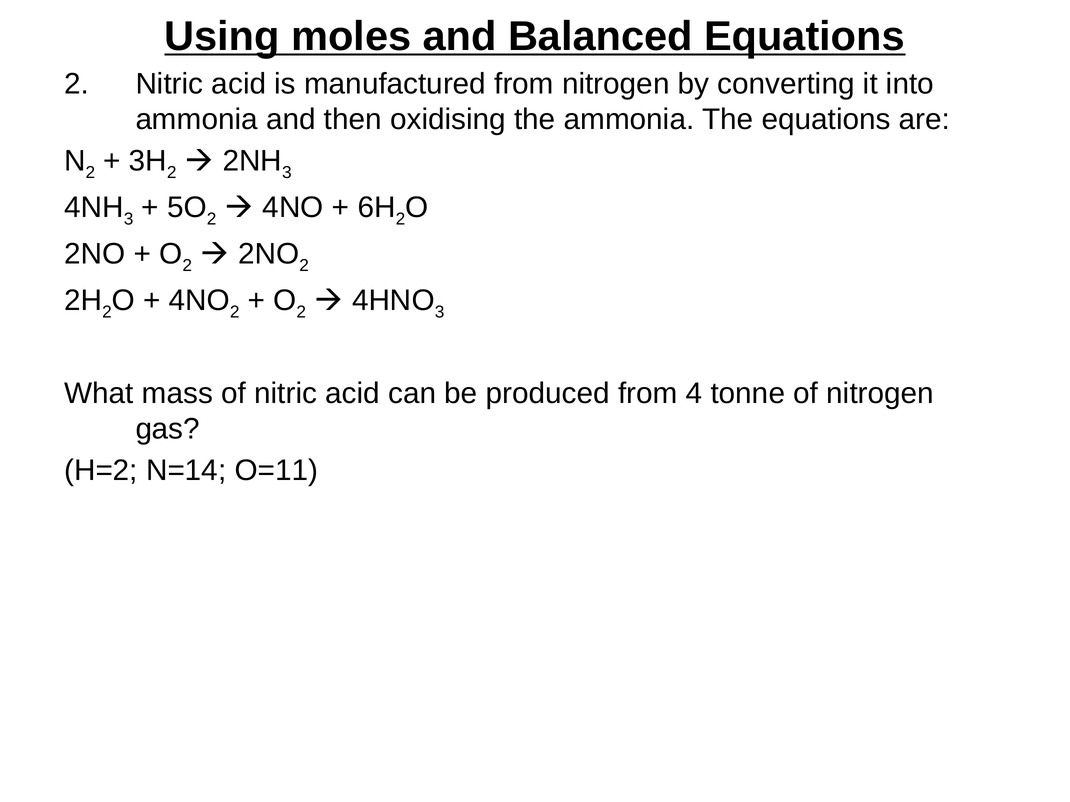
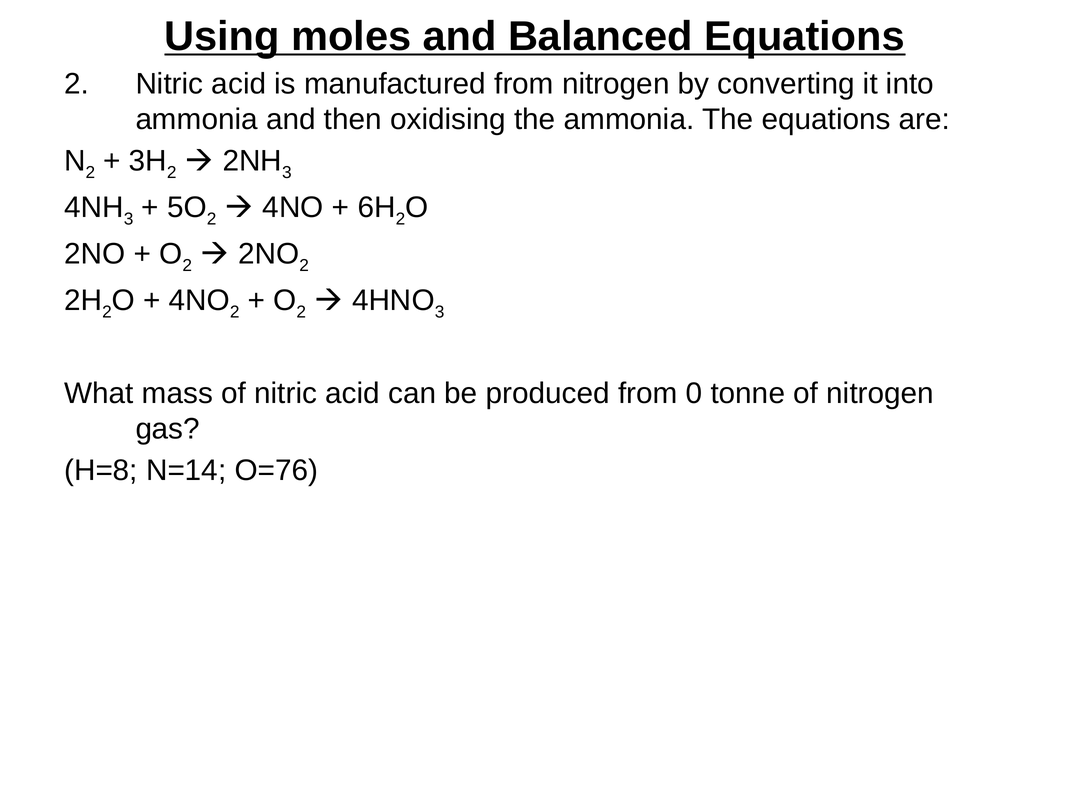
4: 4 -> 0
H=2: H=2 -> H=8
O=11: O=11 -> O=76
